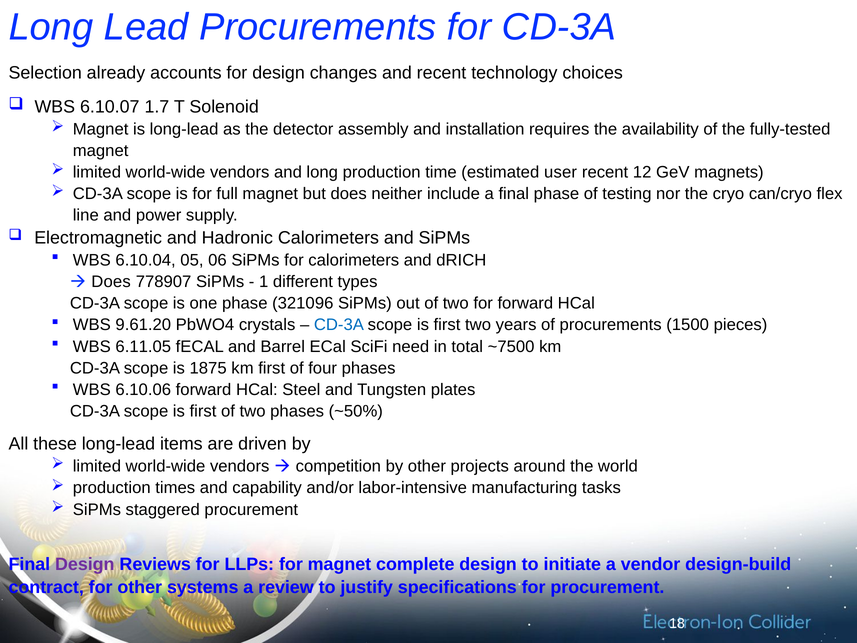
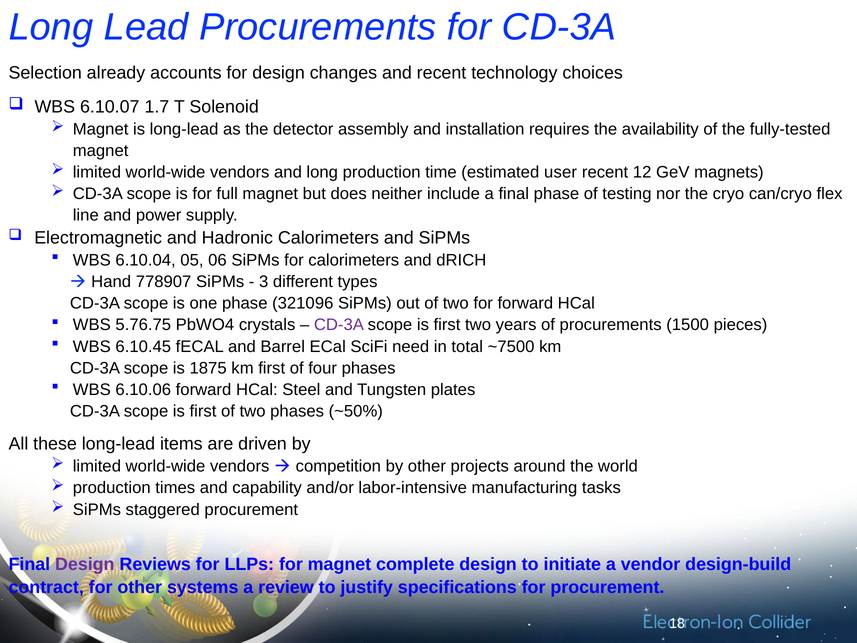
Does at (111, 282): Does -> Hand
1: 1 -> 3
9.61.20: 9.61.20 -> 5.76.75
CD-3A at (339, 325) colour: blue -> purple
6.11.05: 6.11.05 -> 6.10.45
